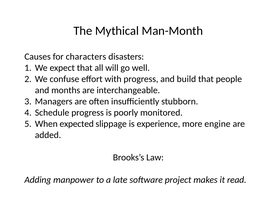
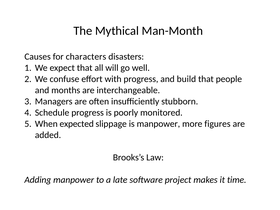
is experience: experience -> manpower
engine: engine -> figures
read: read -> time
